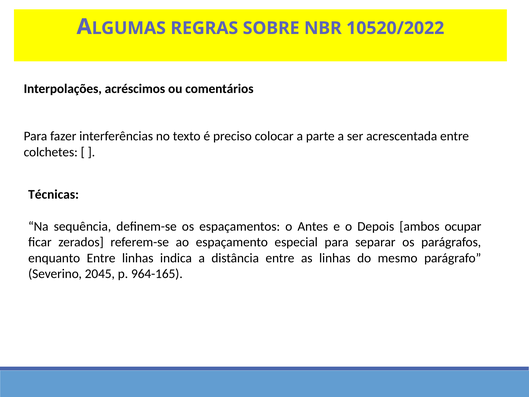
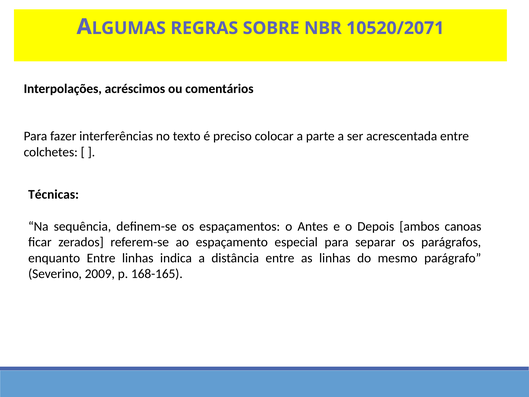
10520/2022: 10520/2022 -> 10520/2071
ocupar: ocupar -> canoas
2045: 2045 -> 2009
964-165: 964-165 -> 168-165
